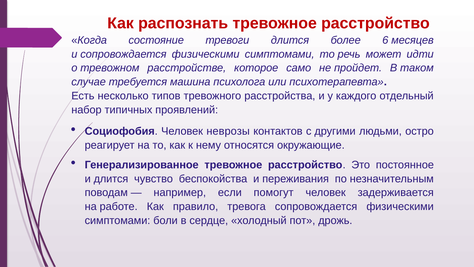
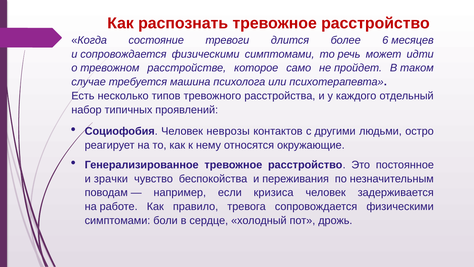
и длится: длится -> зрачки
помогут: помогут -> кризиса
